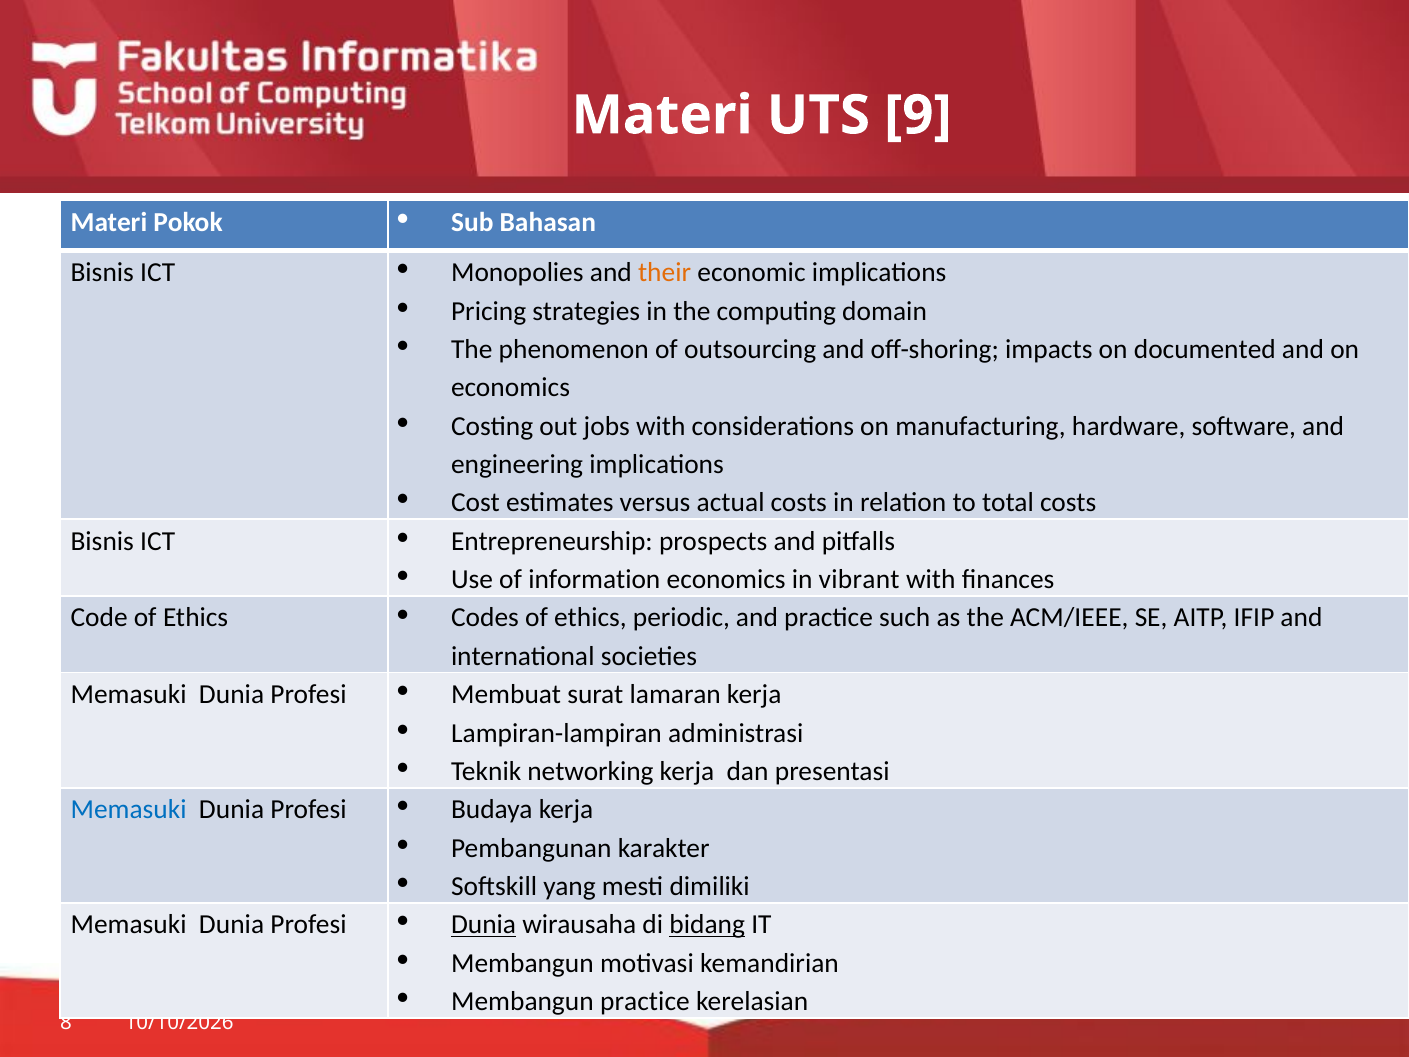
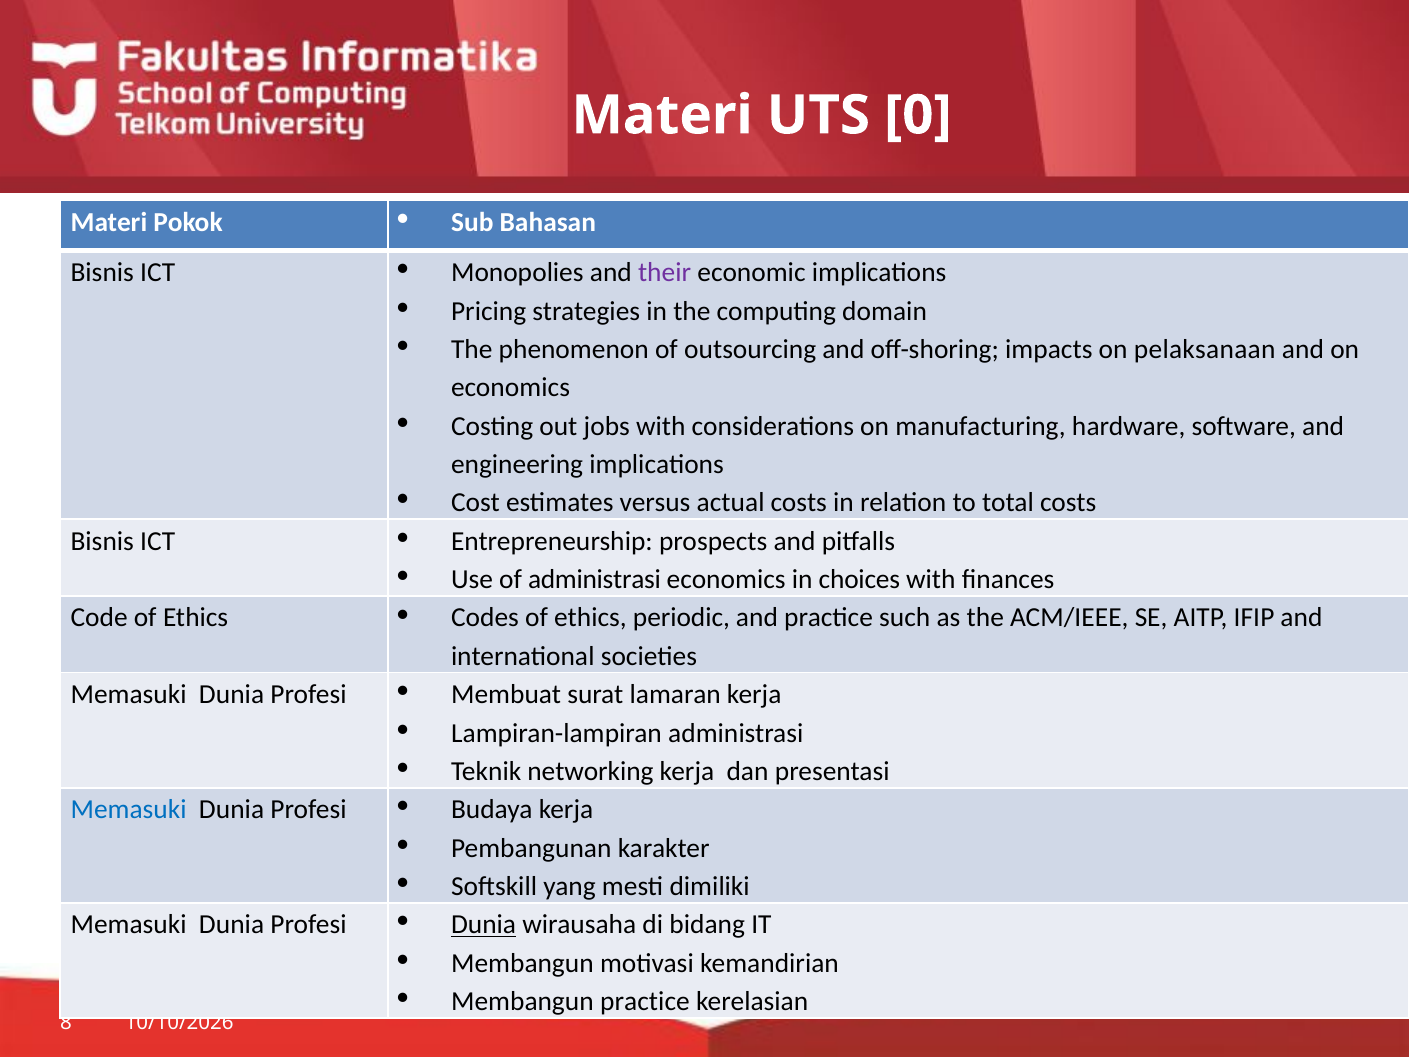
9: 9 -> 0
their colour: orange -> purple
documented: documented -> pelaksanaan
of information: information -> administrasi
vibrant: vibrant -> choices
bidang underline: present -> none
